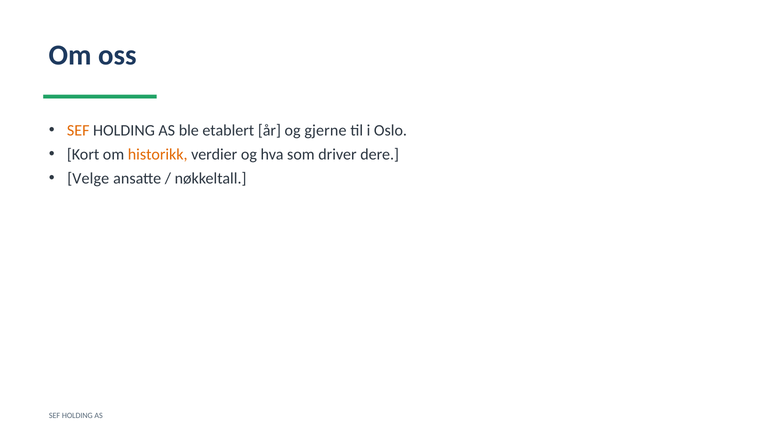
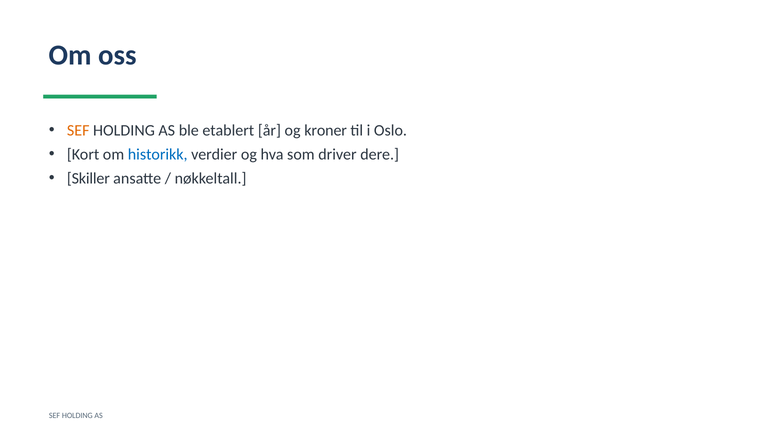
gjerne: gjerne -> kroner
historikk colour: orange -> blue
Velge: Velge -> Skiller
